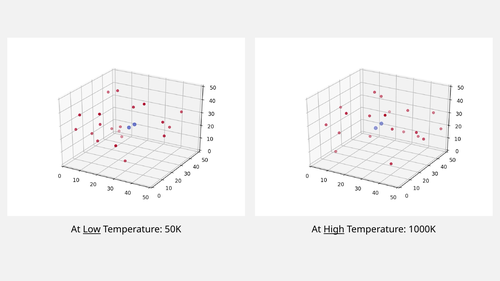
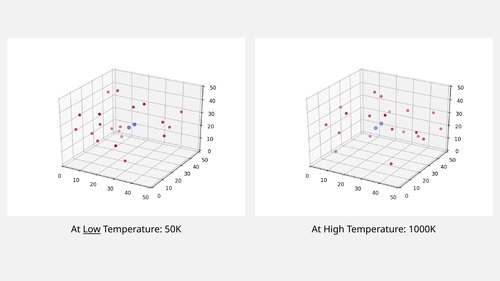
High underline: present -> none
